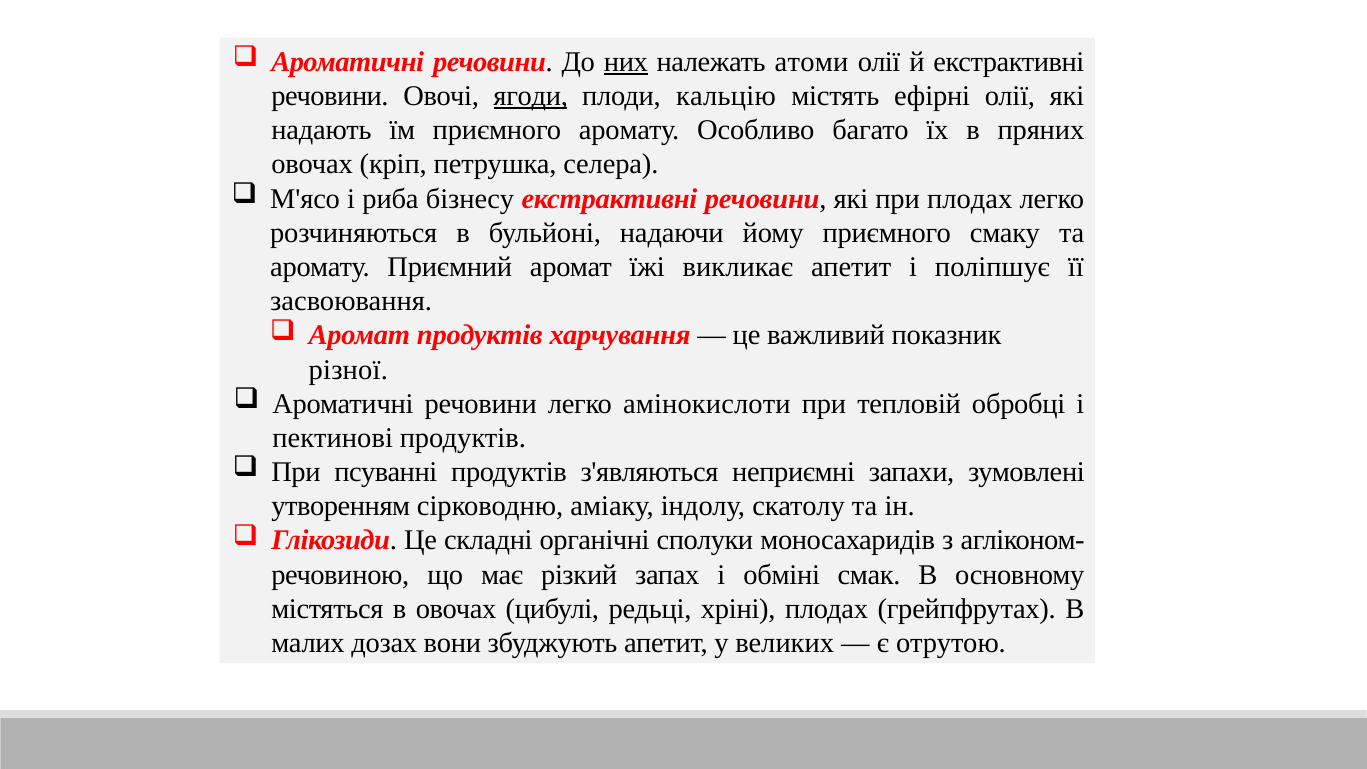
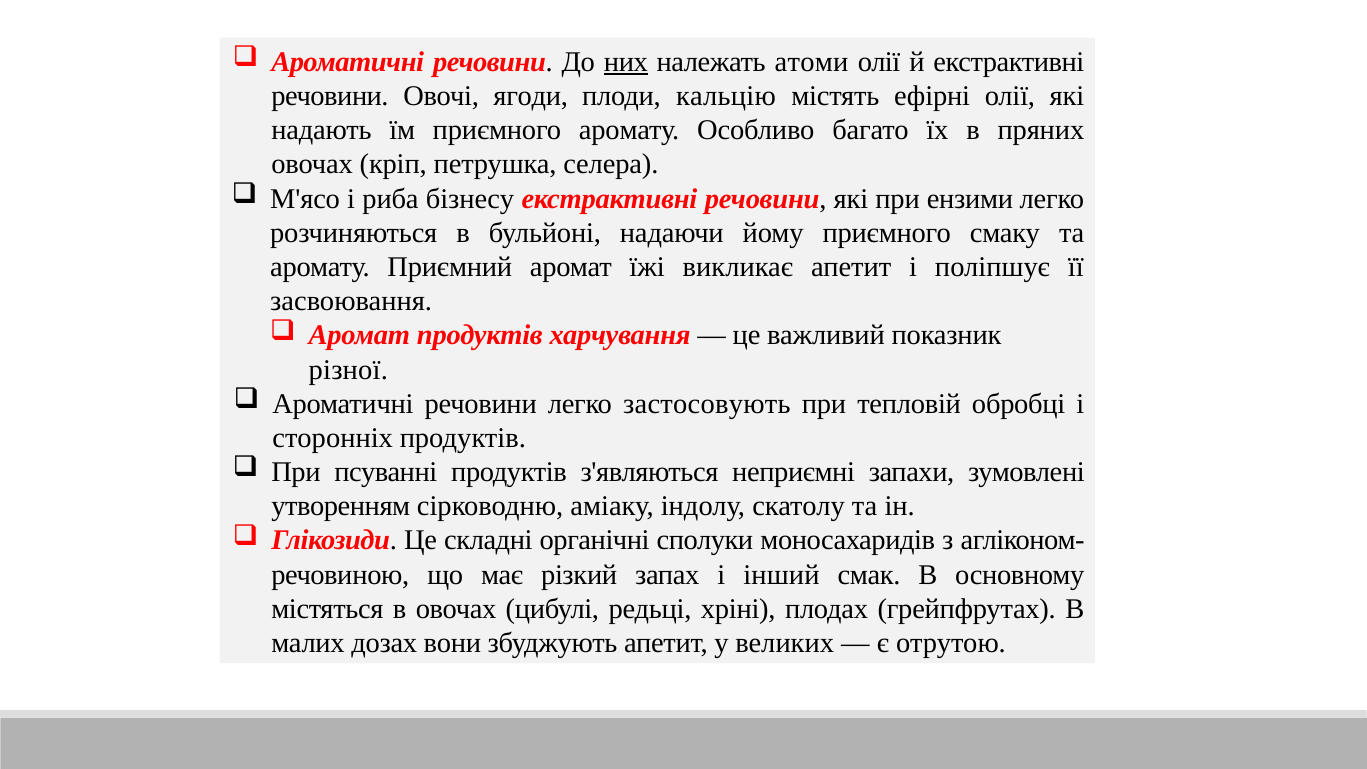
ягоди underline: present -> none
при плодах: плодах -> ензими
амінокислоти: амінокислоти -> застосовують
пектинові: пектинові -> сторонніх
обміні: обміні -> інший
